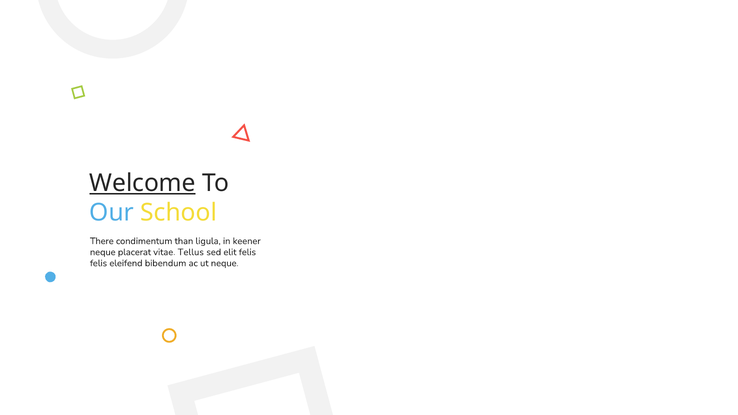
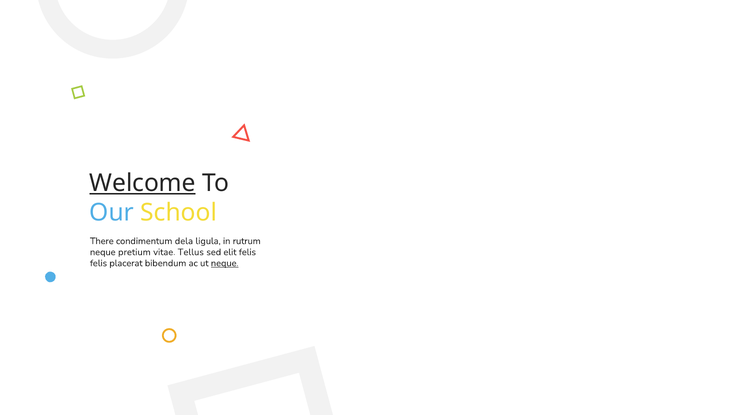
than: than -> dela
keener: keener -> rutrum
placerat: placerat -> pretium
eleifend: eleifend -> placerat
neque at (225, 263) underline: none -> present
